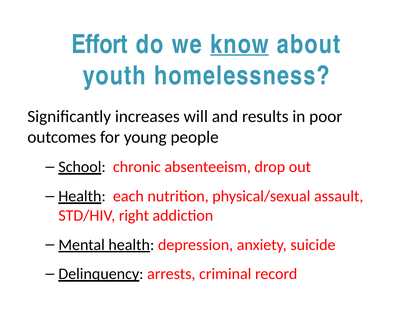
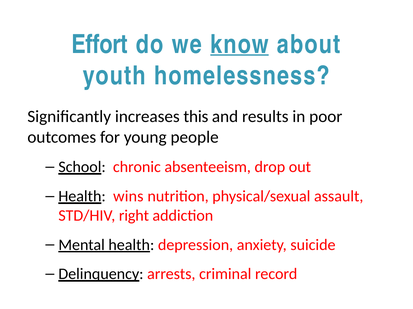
will: will -> this
each: each -> wins
